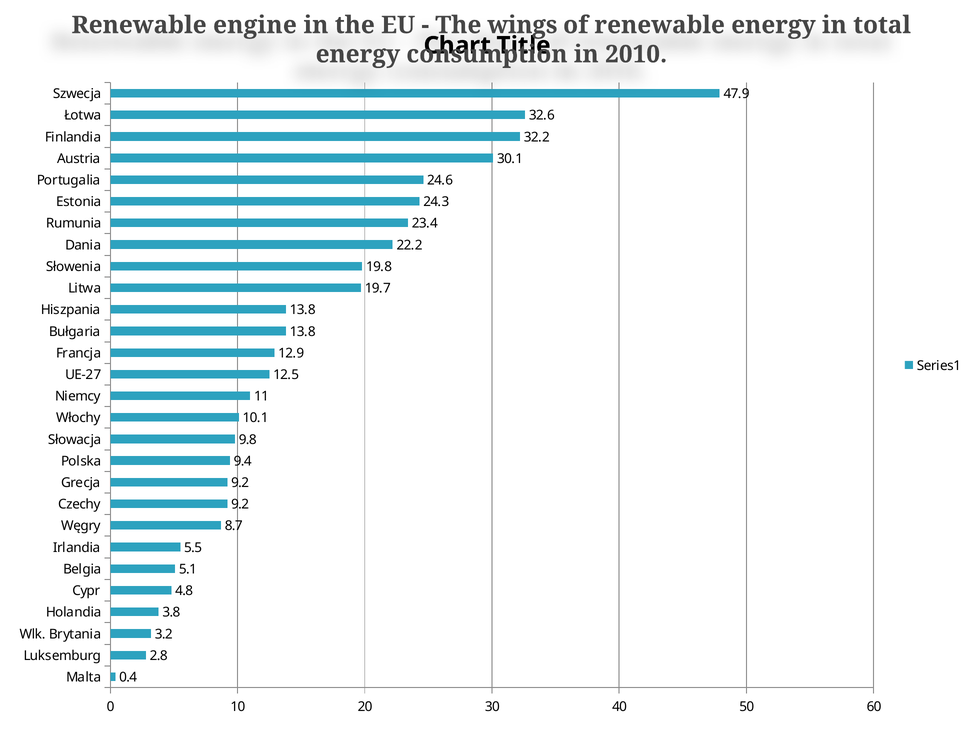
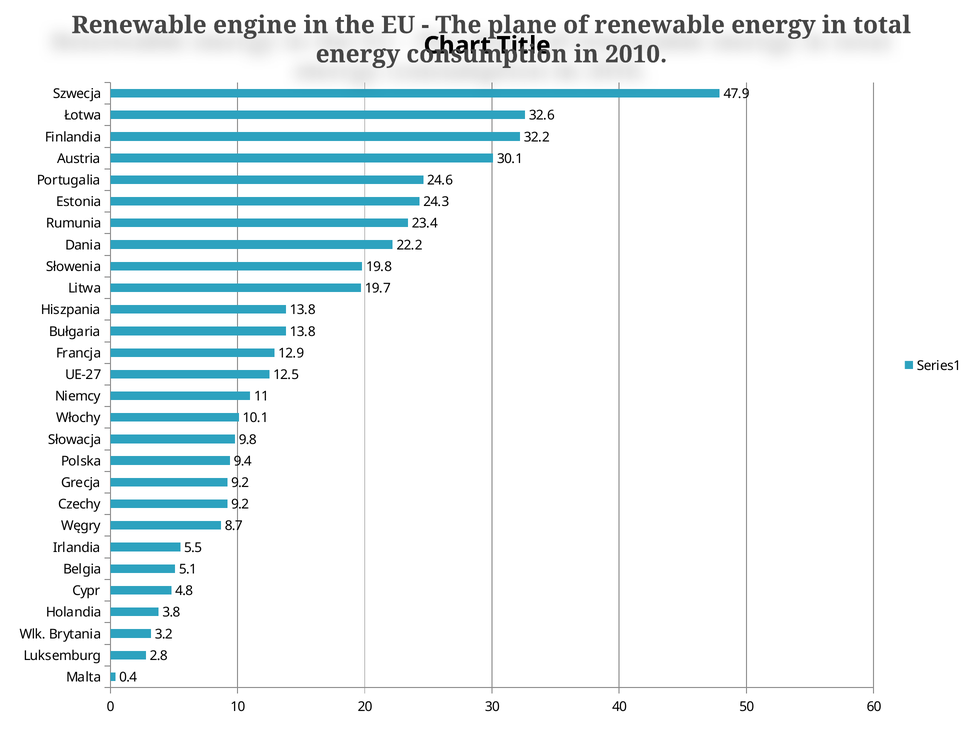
wings: wings -> plane
